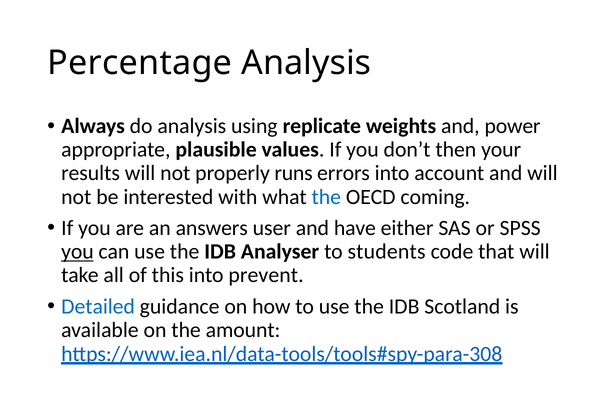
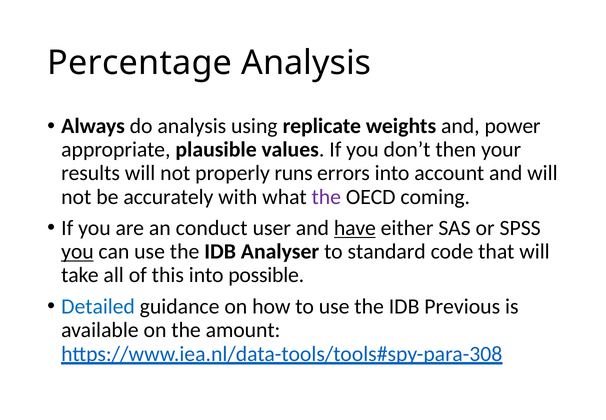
interested: interested -> accurately
the at (326, 197) colour: blue -> purple
answers: answers -> conduct
have underline: none -> present
students: students -> standard
prevent: prevent -> possible
Scotland: Scotland -> Previous
